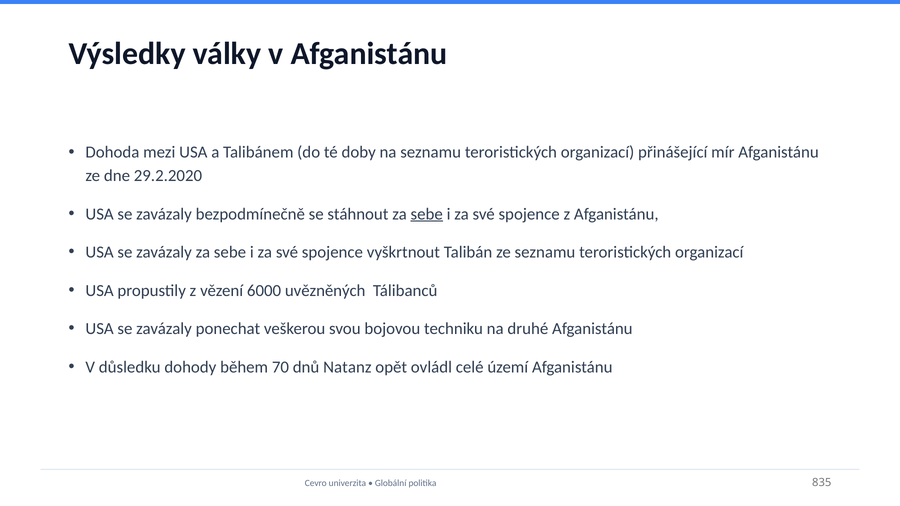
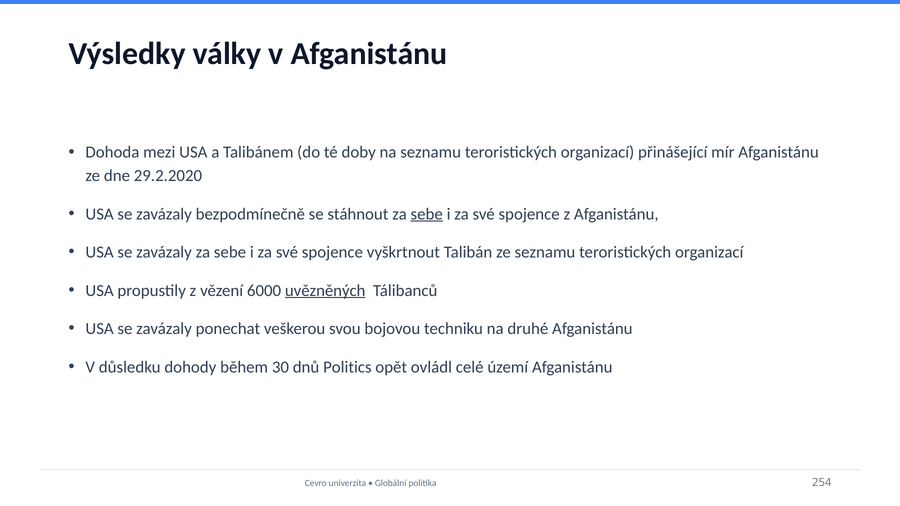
uvězněných underline: none -> present
70: 70 -> 30
Natanz: Natanz -> Politics
835: 835 -> 254
